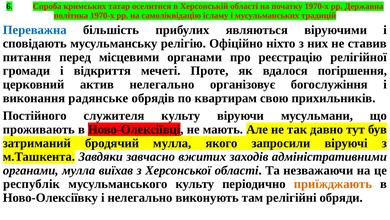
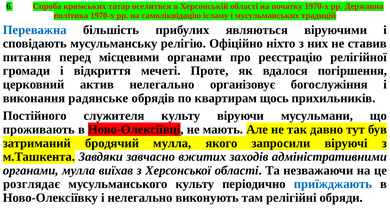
свою: свою -> щось
республік: республік -> розглядає
приїжджають colour: orange -> blue
